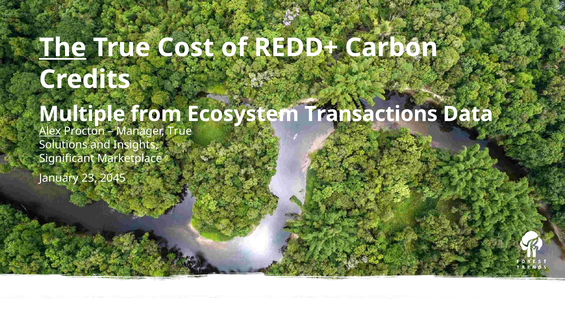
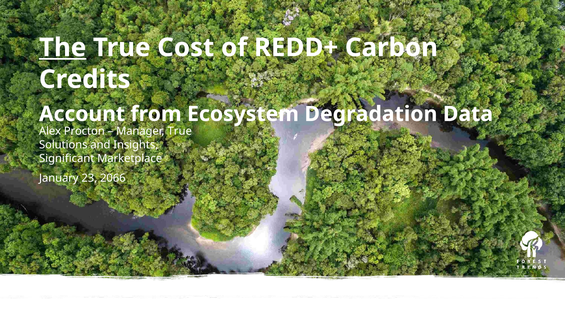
Multiple: Multiple -> Account
Transactions: Transactions -> Degradation
Alex underline: present -> none
2045: 2045 -> 2066
